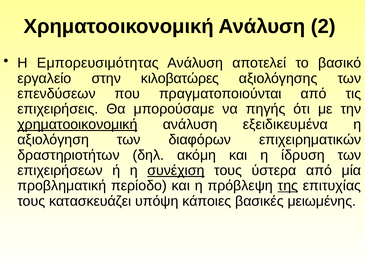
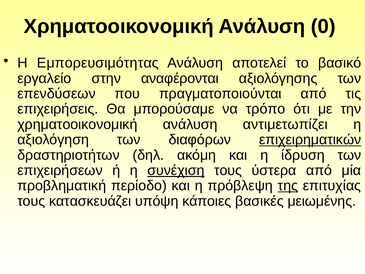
2: 2 -> 0
κιλοβατώρες: κιλοβατώρες -> αναφέρονται
πηγής: πηγής -> τρόπο
χρηματοοικονομική at (77, 124) underline: present -> none
εξειδικευμένα: εξειδικευμένα -> αντιμετωπίζει
επιχειρηματικών underline: none -> present
